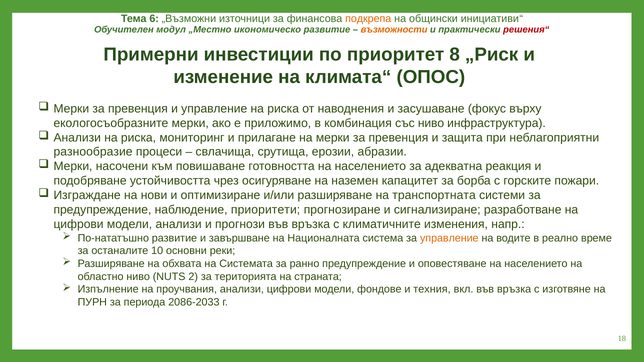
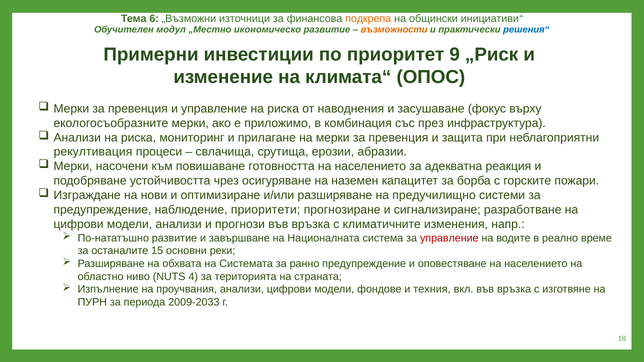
решения“ colour: red -> blue
8: 8 -> 9
със ниво: ниво -> през
разнообразие: разнообразие -> рекултивация
транспортната: транспортната -> предучилищно
управление at (449, 238) colour: orange -> red
10: 10 -> 15
2: 2 -> 4
2086-2033: 2086-2033 -> 2009-2033
